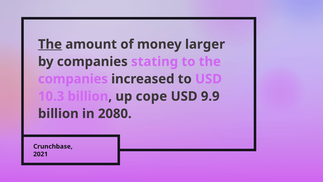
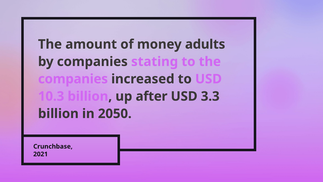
The at (50, 44) underline: present -> none
larger: larger -> adults
cope: cope -> after
9.9: 9.9 -> 3.3
2080: 2080 -> 2050
